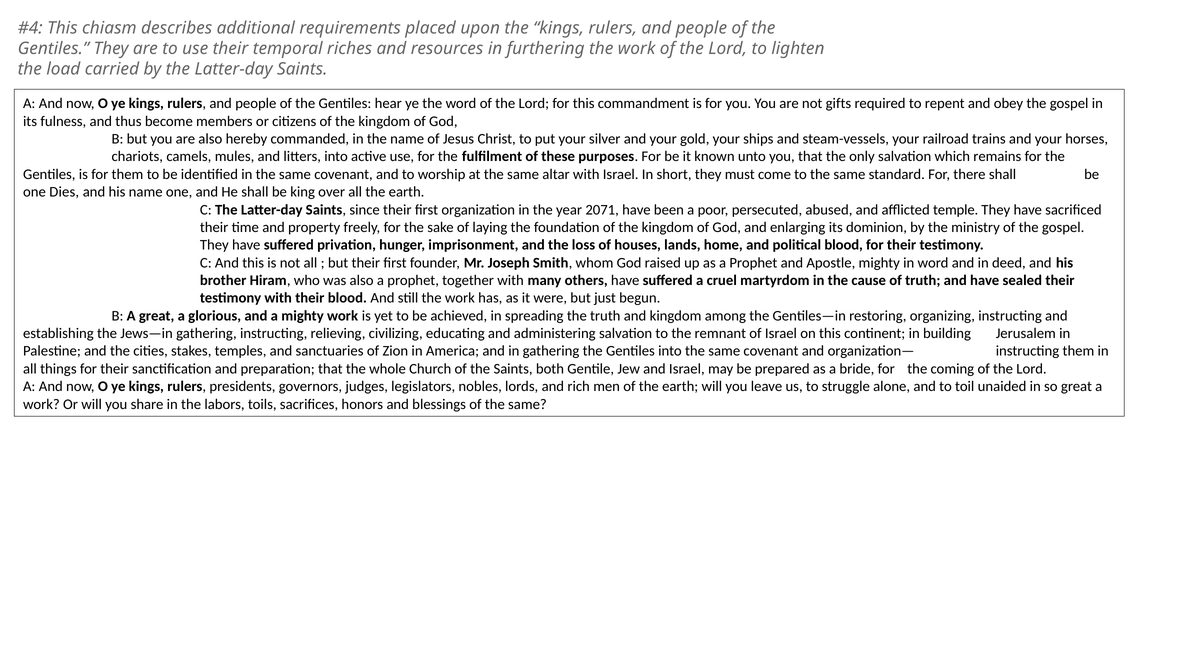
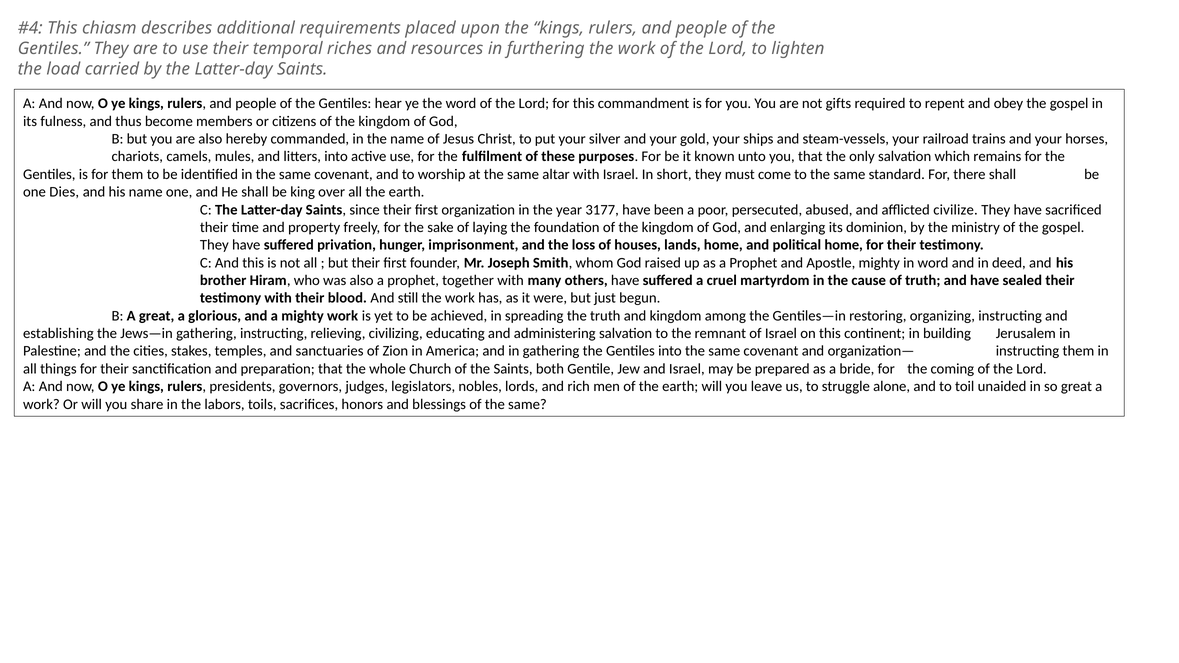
2071: 2071 -> 3177
temple: temple -> civilize
political blood: blood -> home
